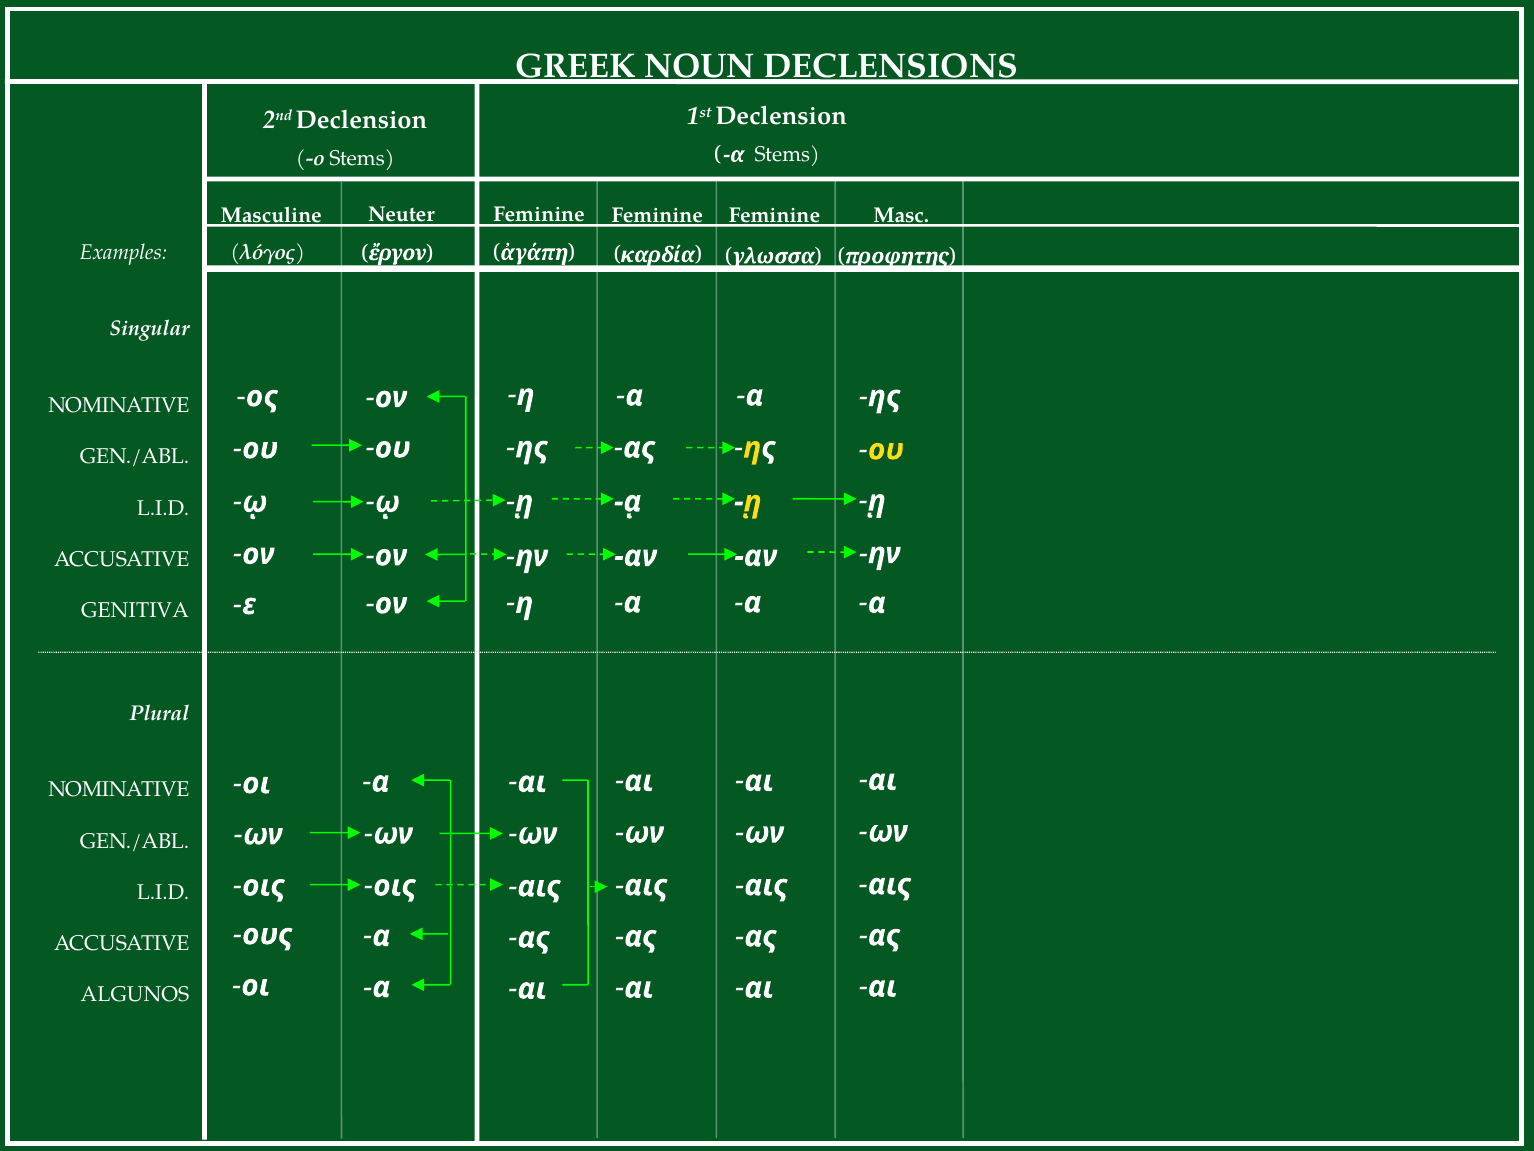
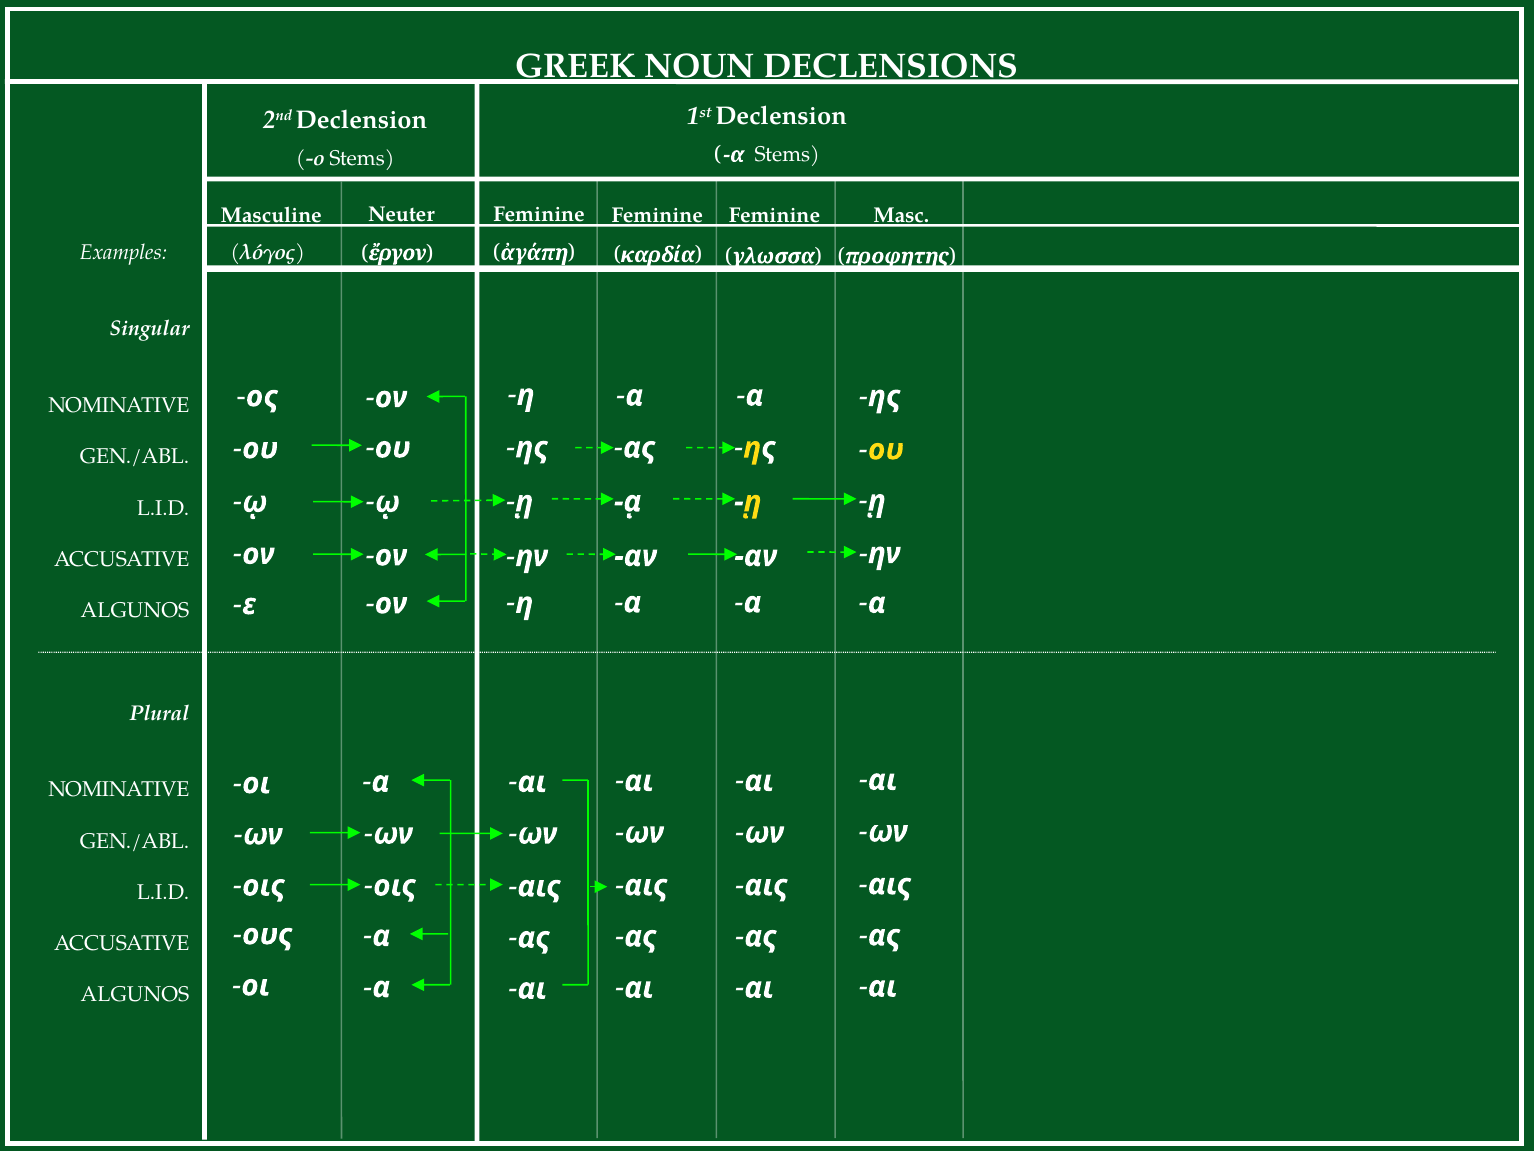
GENITIVA at (135, 610): GENITIVA -> ALGUNOS
